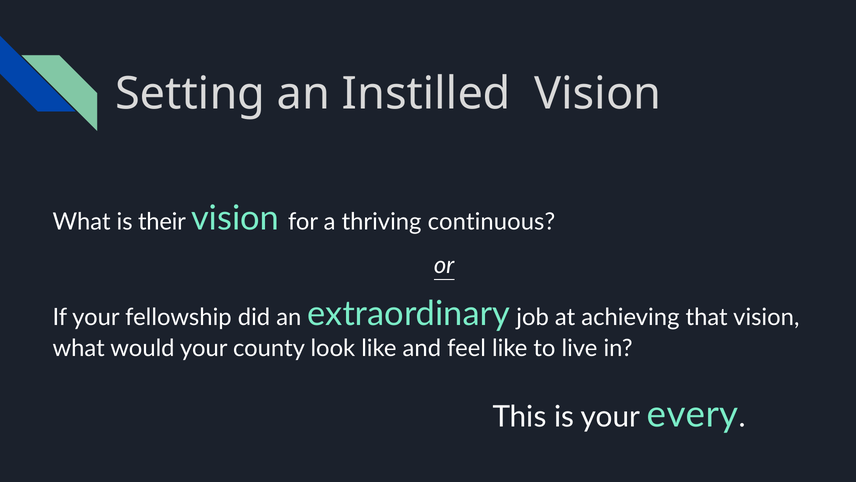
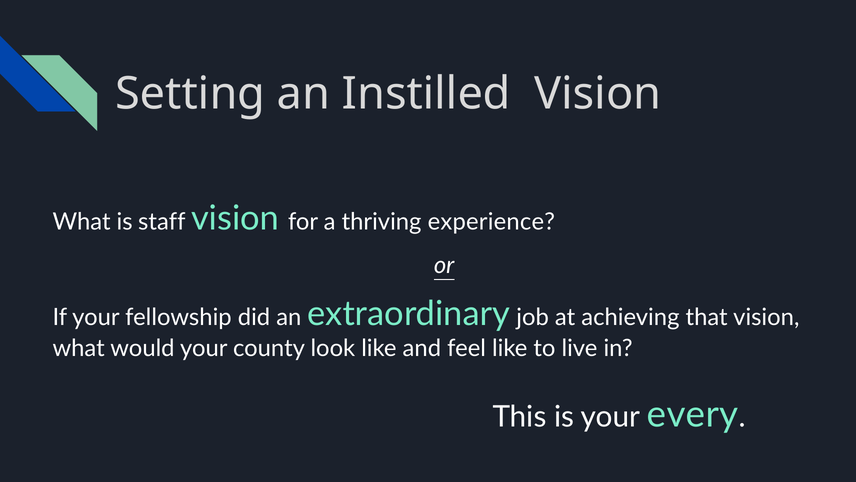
their: their -> staff
continuous: continuous -> experience
